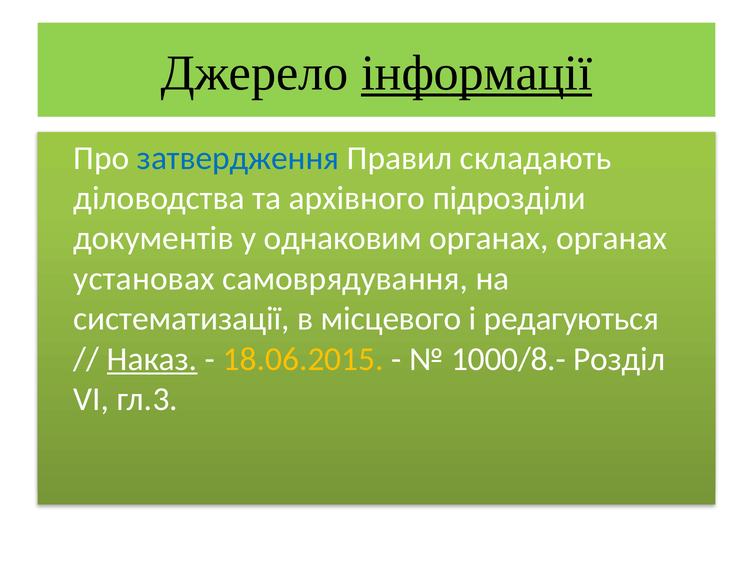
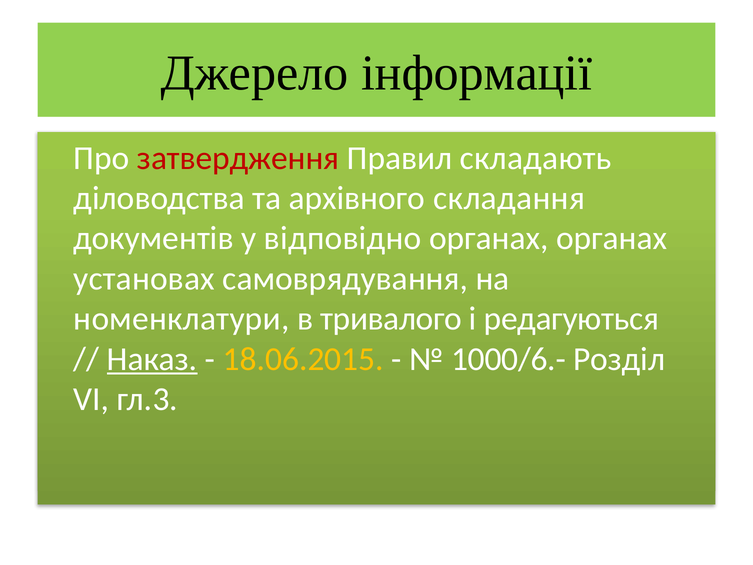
інформації underline: present -> none
затвердження colour: blue -> red
підрозділи: підрозділи -> складання
однаковим: однаковим -> відповідно
систематизації: систематизації -> номенклатури
місцевого: місцевого -> тривалого
1000/8.-: 1000/8.- -> 1000/6.-
